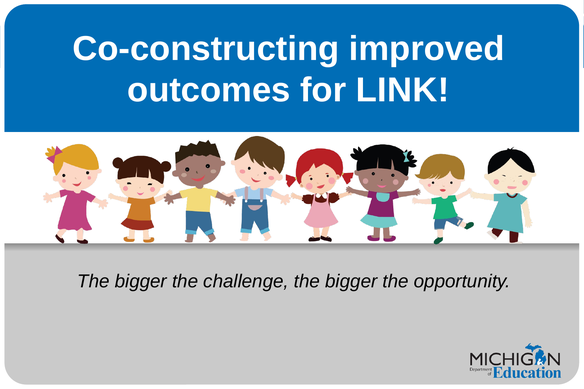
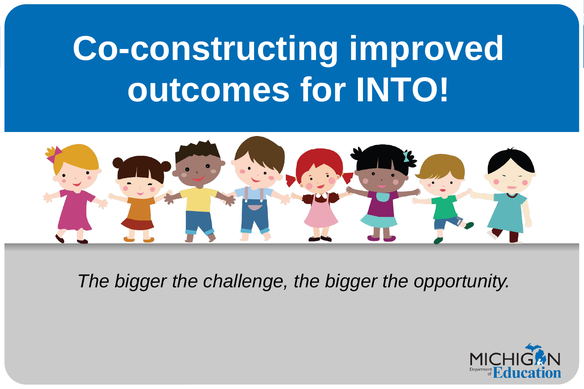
LINK: LINK -> INTO
